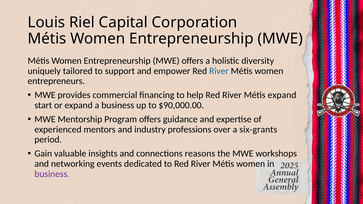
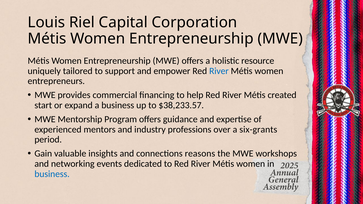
diversity: diversity -> resource
Métis expand: expand -> created
$90,000.00: $90,000.00 -> $38,233.57
business at (52, 174) colour: purple -> blue
